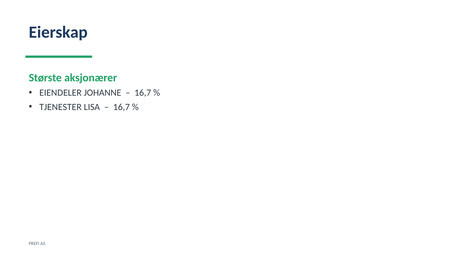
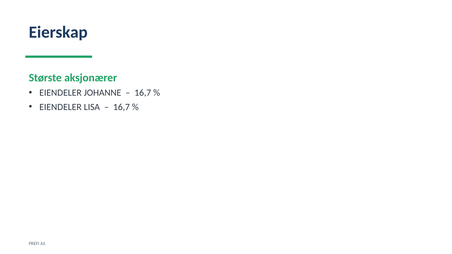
TJENESTER at (61, 107): TJENESTER -> EIENDELER
